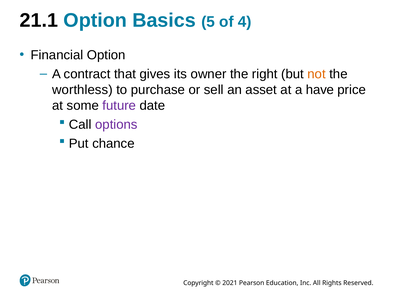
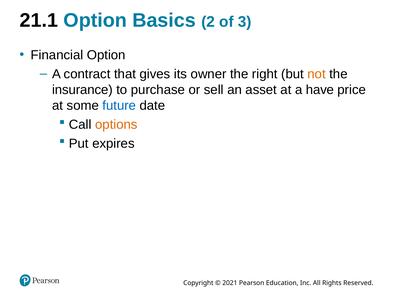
5: 5 -> 2
4: 4 -> 3
worthless: worthless -> insurance
future colour: purple -> blue
options colour: purple -> orange
chance: chance -> expires
